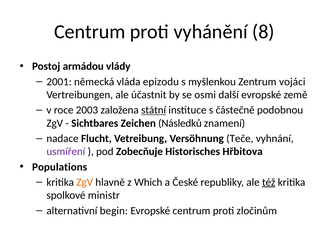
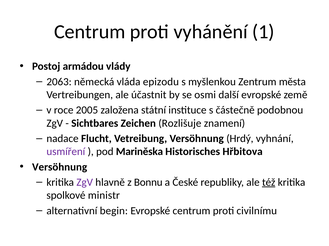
8: 8 -> 1
2001: 2001 -> 2063
vojáci: vojáci -> města
2003: 2003 -> 2005
státní underline: present -> none
Následků: Následků -> Rozlišuje
Teče: Teče -> Hrdý
Zobecňuje: Zobecňuje -> Mariněska
Populations at (60, 167): Populations -> Versöhnung
ZgV at (85, 183) colour: orange -> purple
Which: Which -> Bonnu
zločinům: zločinům -> civilnímu
